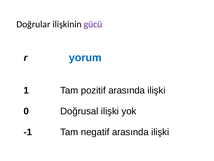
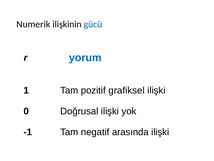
Doğrular: Doğrular -> Numerik
gücü colour: purple -> blue
pozitif arasında: arasında -> grafiksel
